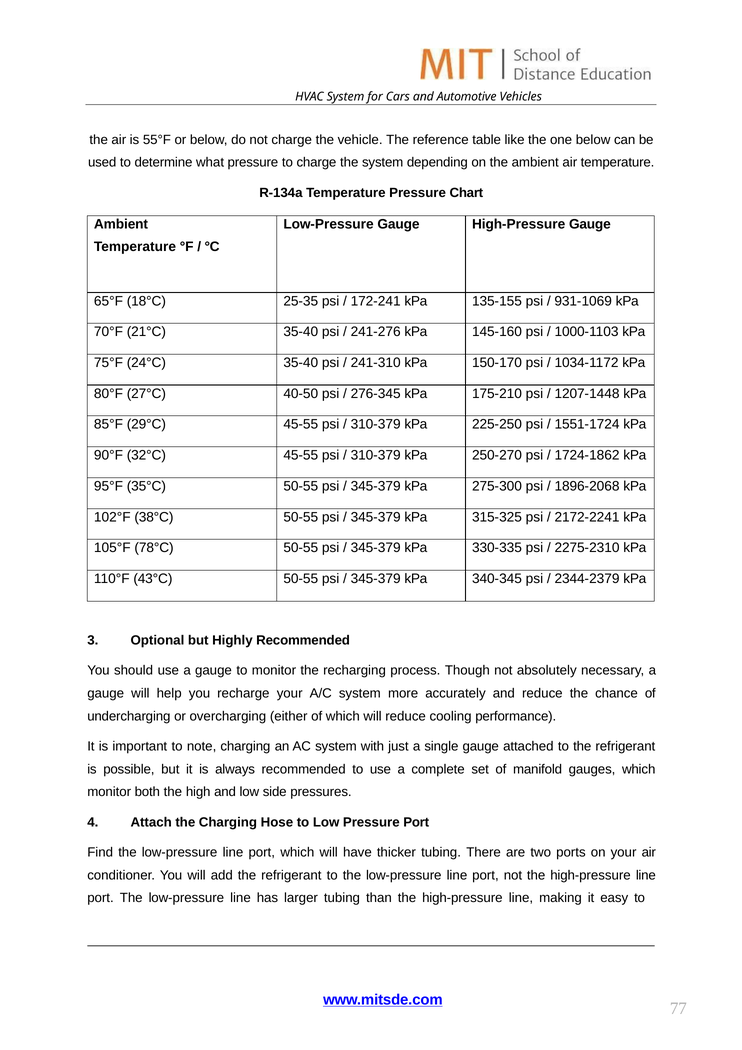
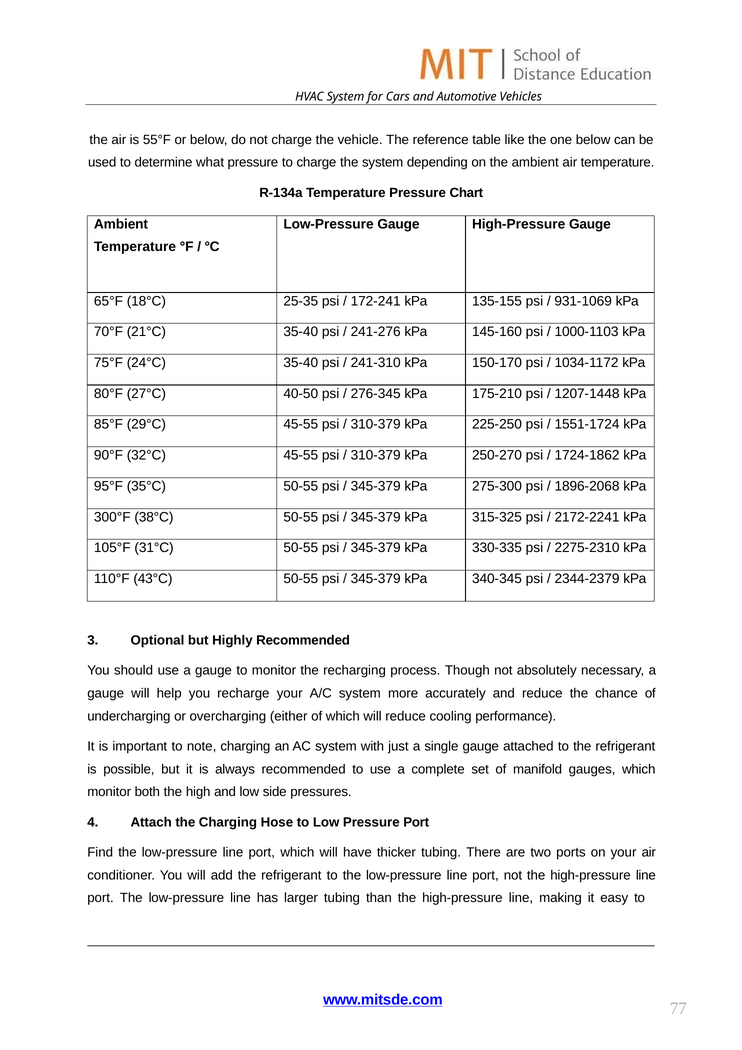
102°F: 102°F -> 300°F
78°C: 78°C -> 31°C
